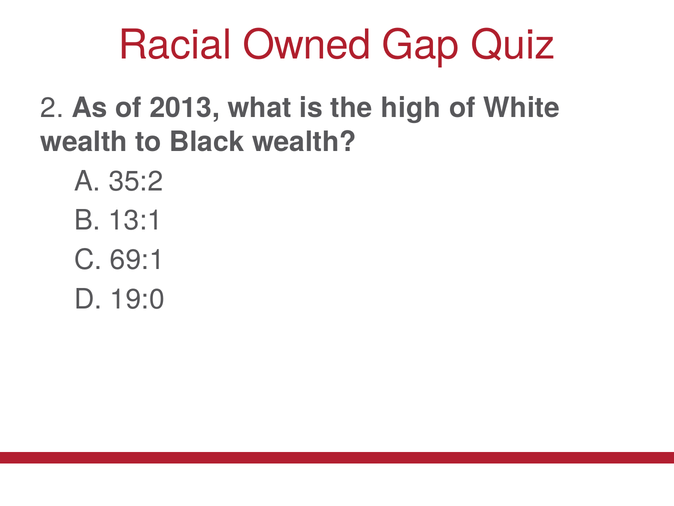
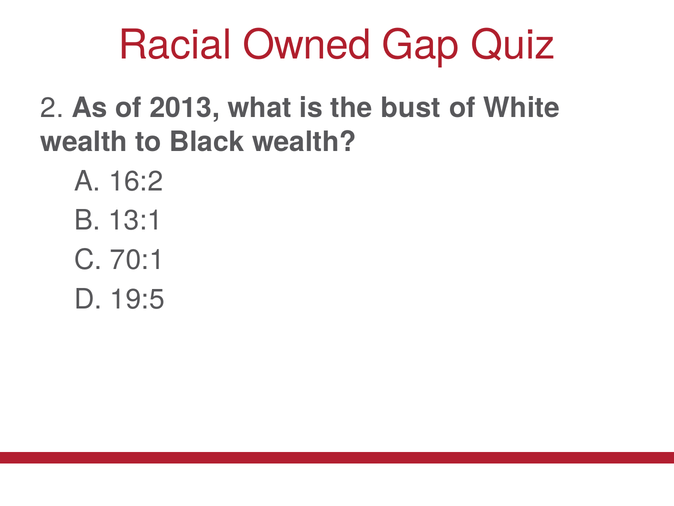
high: high -> bust
35:2: 35:2 -> 16:2
69:1: 69:1 -> 70:1
19:0: 19:0 -> 19:5
